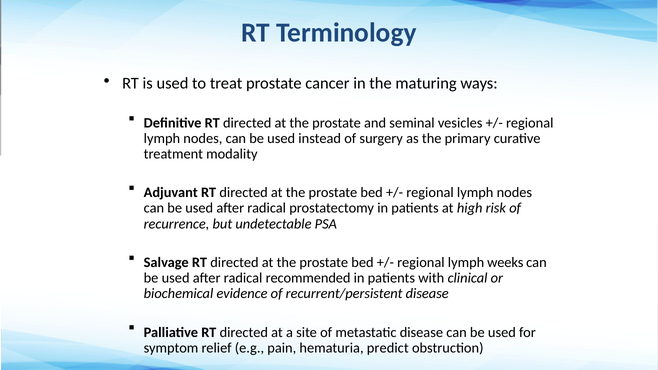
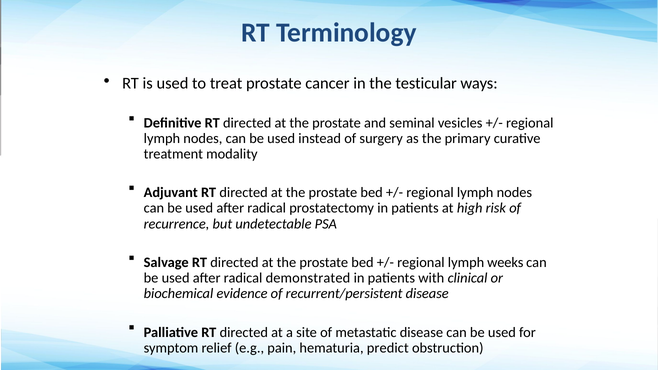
maturing: maturing -> testicular
recommended: recommended -> demonstrated
